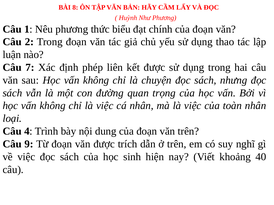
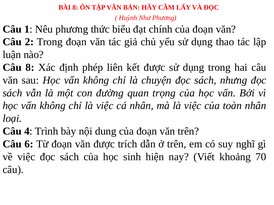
Câu 7: 7 -> 8
9: 9 -> 6
40: 40 -> 70
